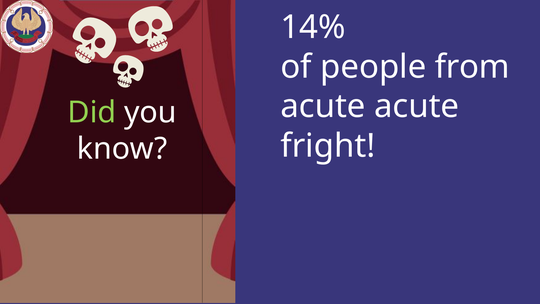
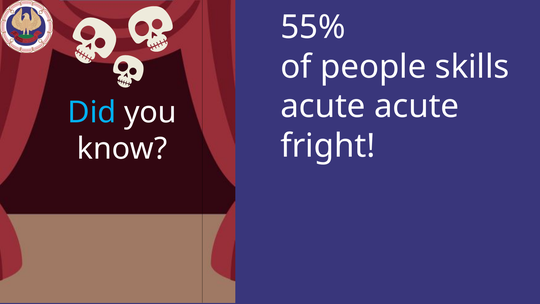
14%: 14% -> 55%
from: from -> skills
Did colour: light green -> light blue
